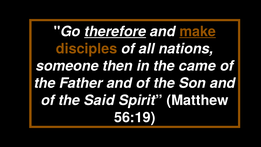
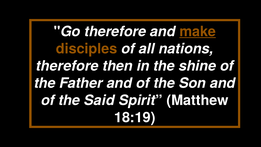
therefore at (115, 31) underline: present -> none
someone at (67, 66): someone -> therefore
came: came -> shine
56:19: 56:19 -> 18:19
